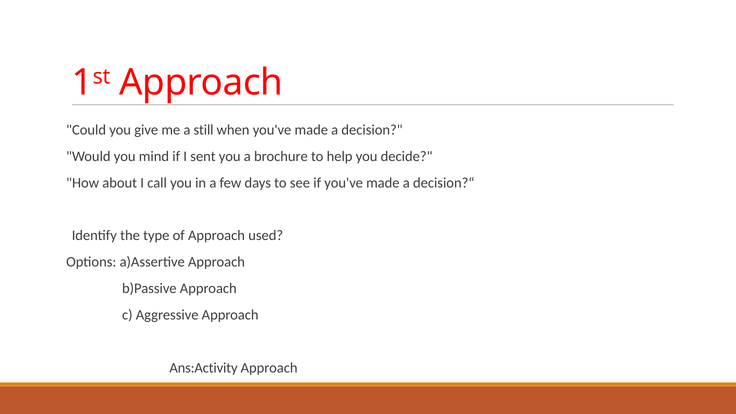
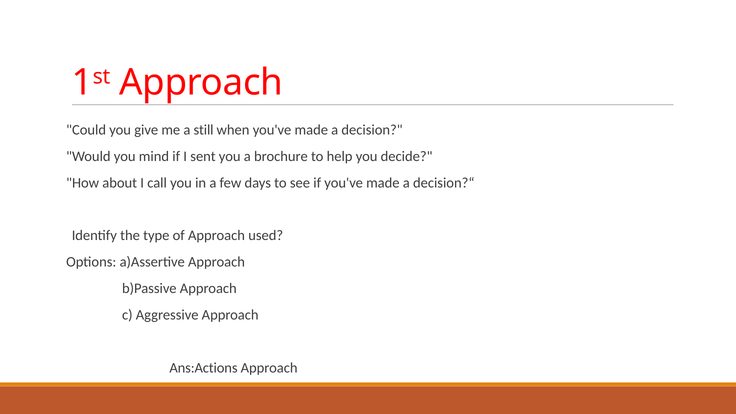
Ans:Activity: Ans:Activity -> Ans:Actions
